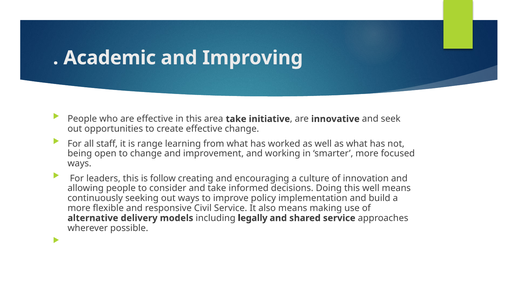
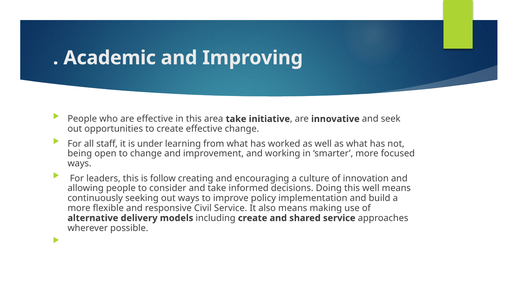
range: range -> under
including legally: legally -> create
